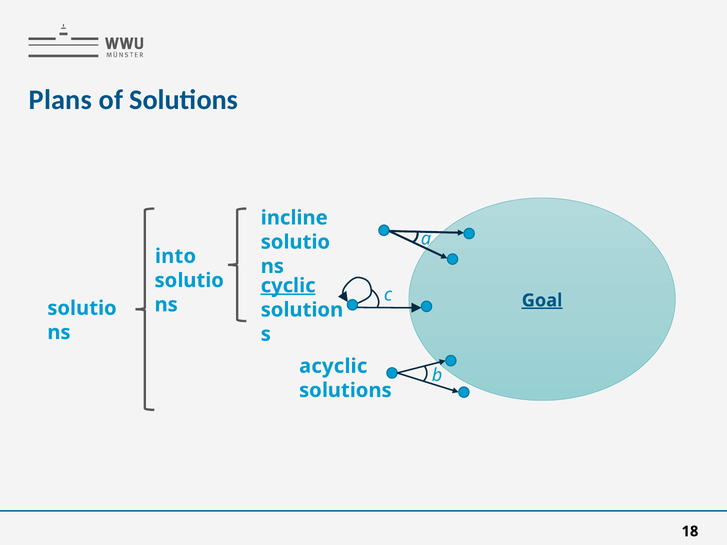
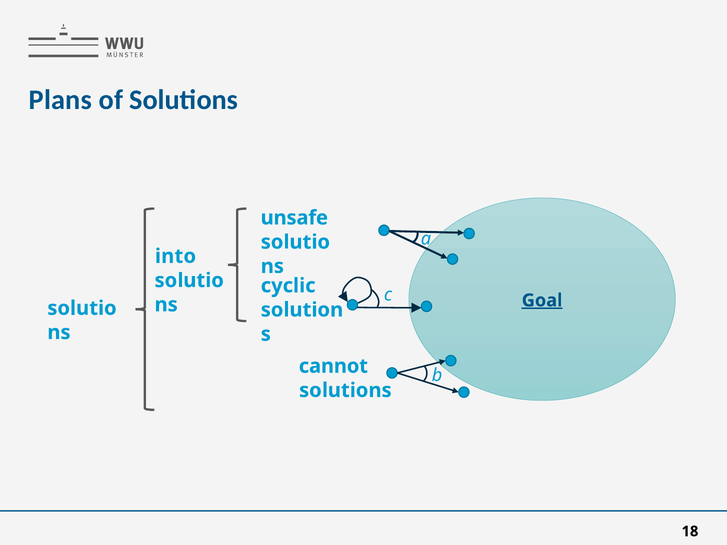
incline: incline -> unsafe
cyclic underline: present -> none
acyclic: acyclic -> cannot
